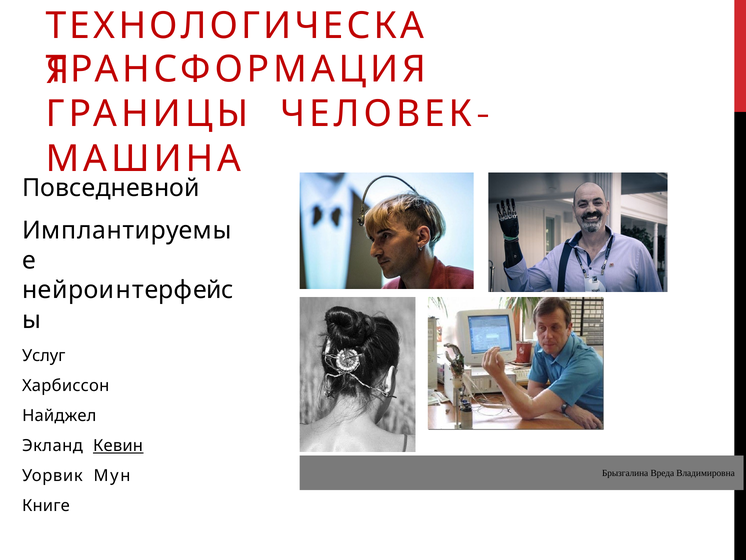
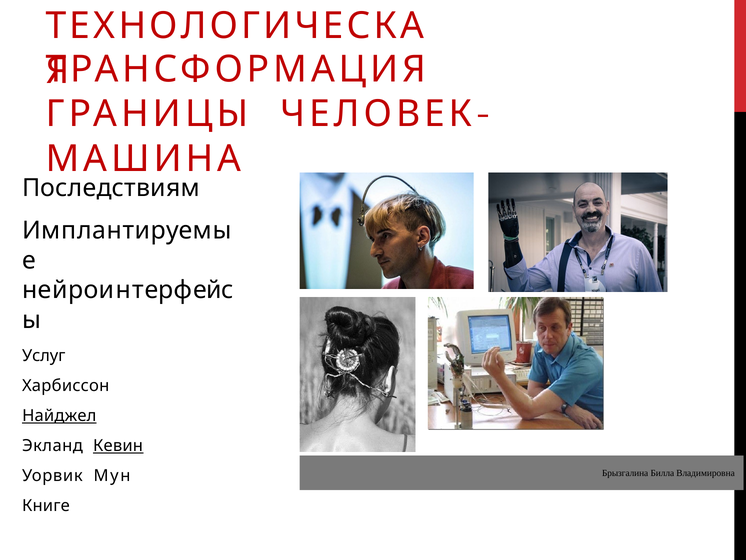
Повседневной: Повседневной -> Последствиям
Найджел underline: none -> present
Вреда: Вреда -> Билла
